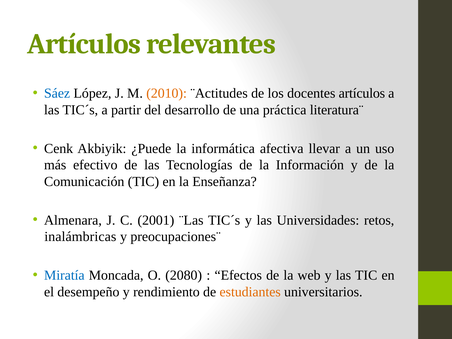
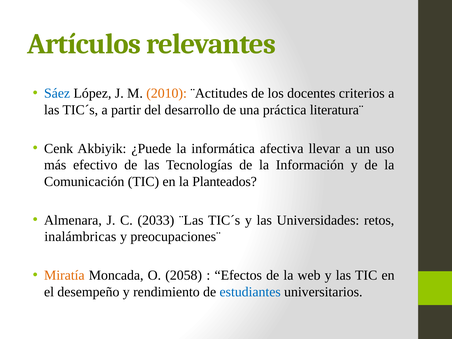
docentes artículos: artículos -> criterios
Enseñanza: Enseñanza -> Planteados
2001: 2001 -> 2033
Miratía colour: blue -> orange
2080: 2080 -> 2058
estudiantes colour: orange -> blue
